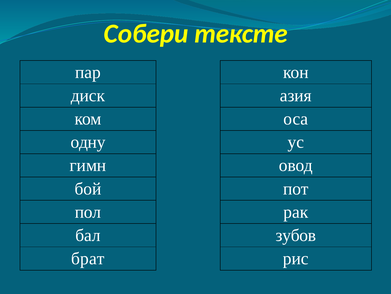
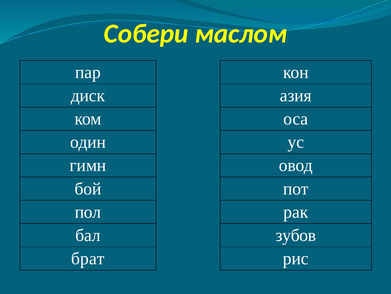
тексте: тексте -> маслом
одну: одну -> один
